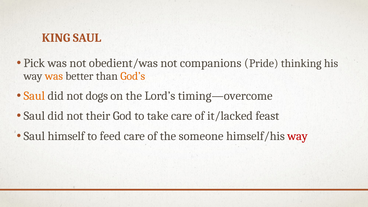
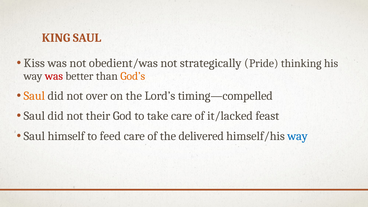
Pick: Pick -> Kiss
companions: companions -> strategically
was at (54, 76) colour: orange -> red
dogs: dogs -> over
timing—overcome: timing—overcome -> timing—compelled
someone: someone -> delivered
way at (298, 136) colour: red -> blue
